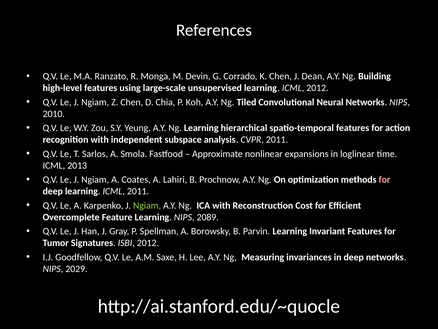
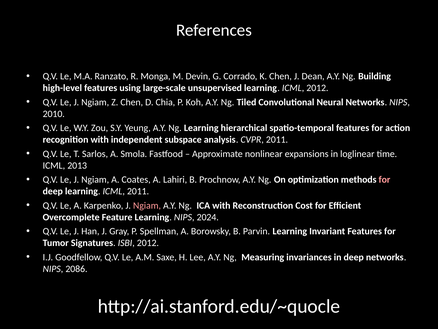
Ngiam at (147, 205) colour: light green -> pink
2089: 2089 -> 2024
2029: 2029 -> 2086
